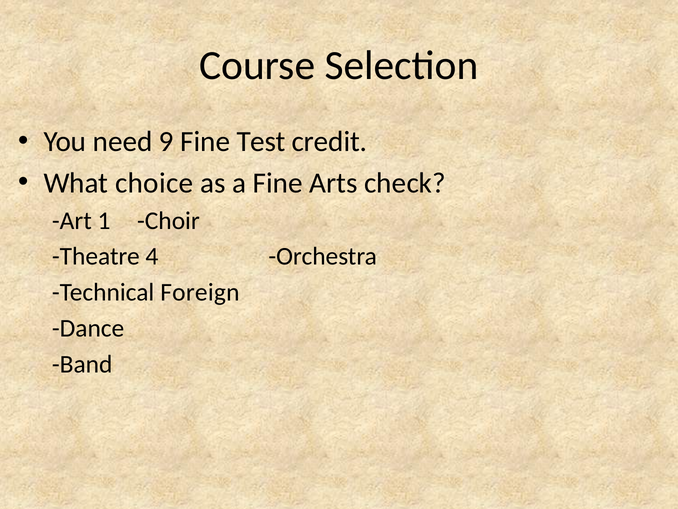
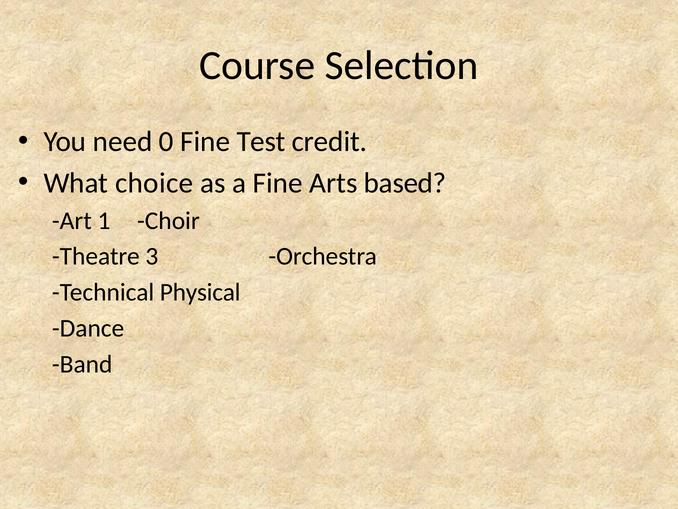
9: 9 -> 0
check: check -> based
4: 4 -> 3
Foreign: Foreign -> Physical
